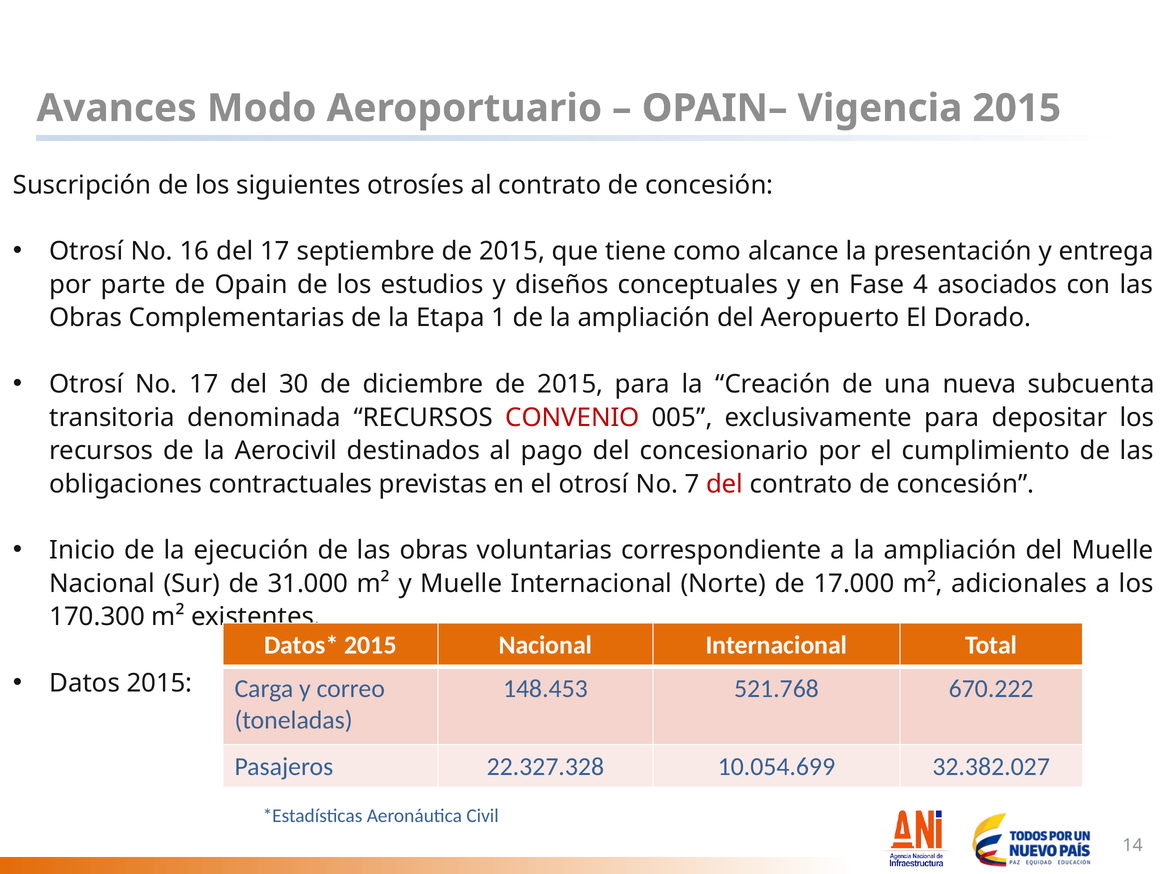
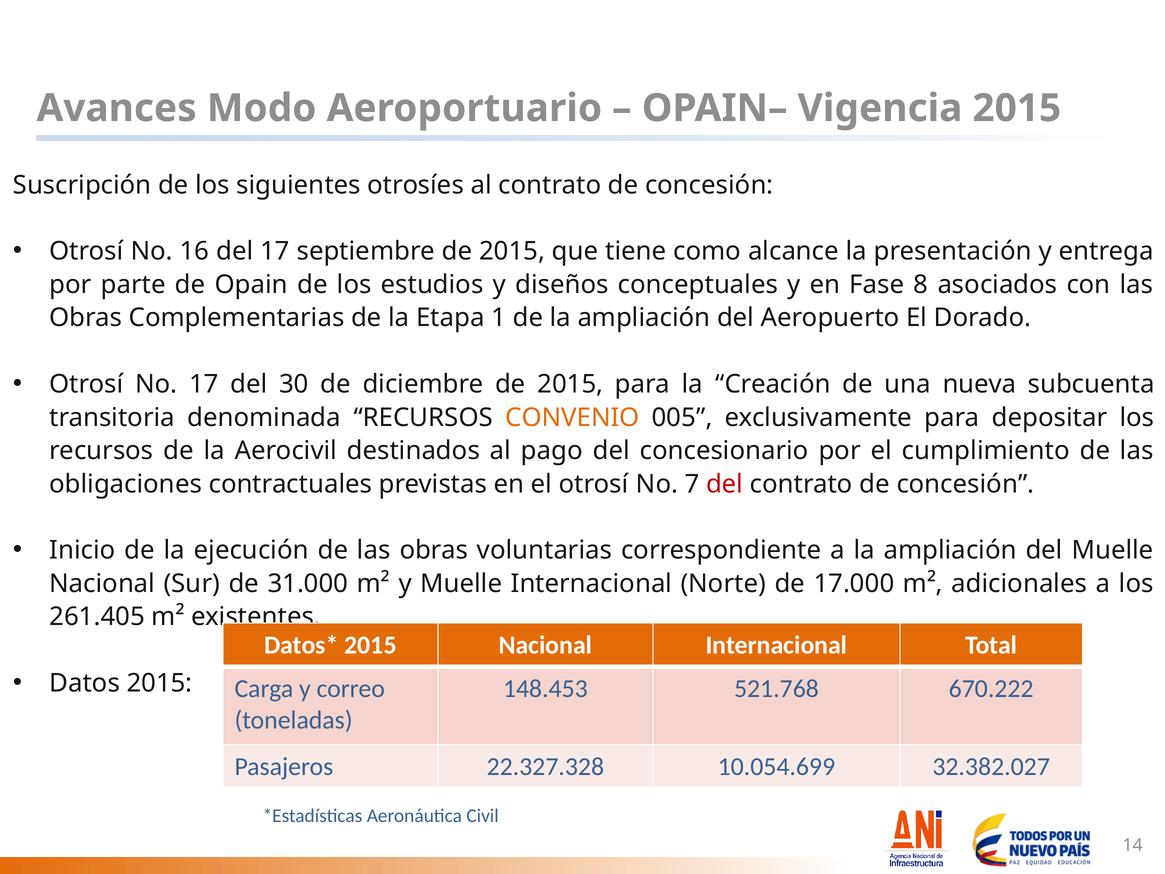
4: 4 -> 8
CONVENIO colour: red -> orange
170.300: 170.300 -> 261.405
